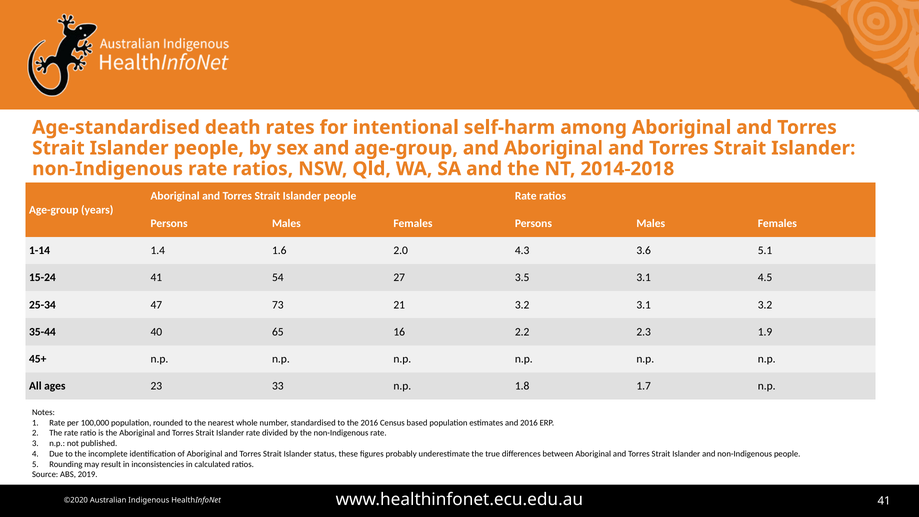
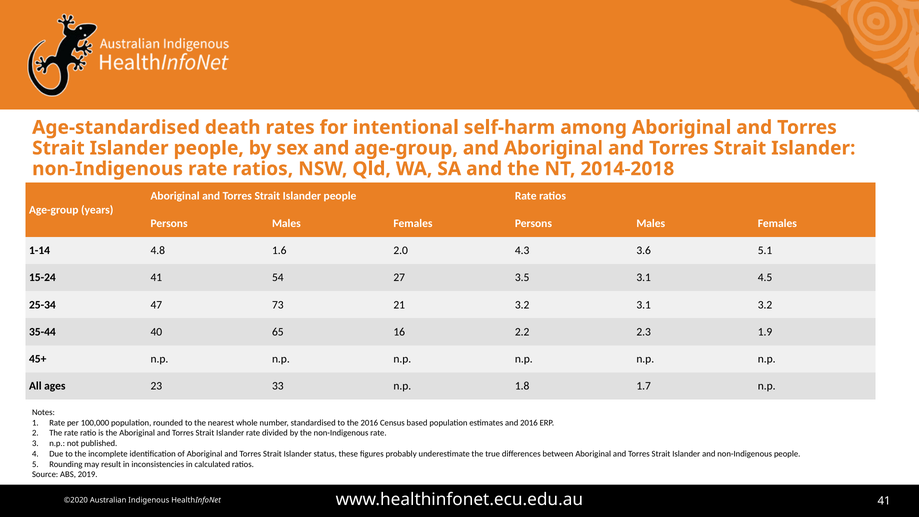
1.4: 1.4 -> 4.8
